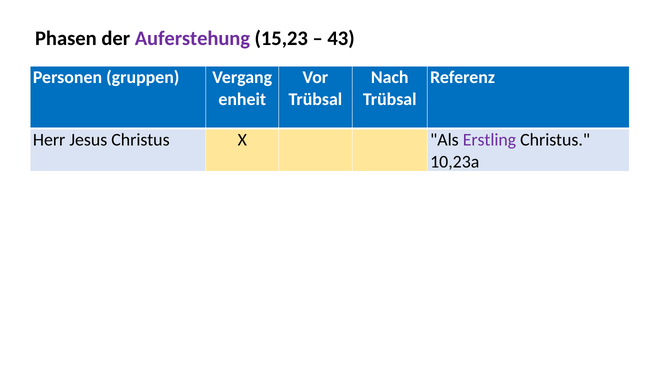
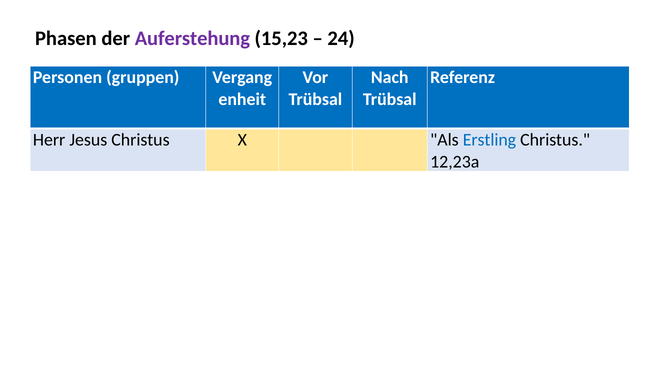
43: 43 -> 24
Erstling colour: purple -> blue
10,23a: 10,23a -> 12,23a
